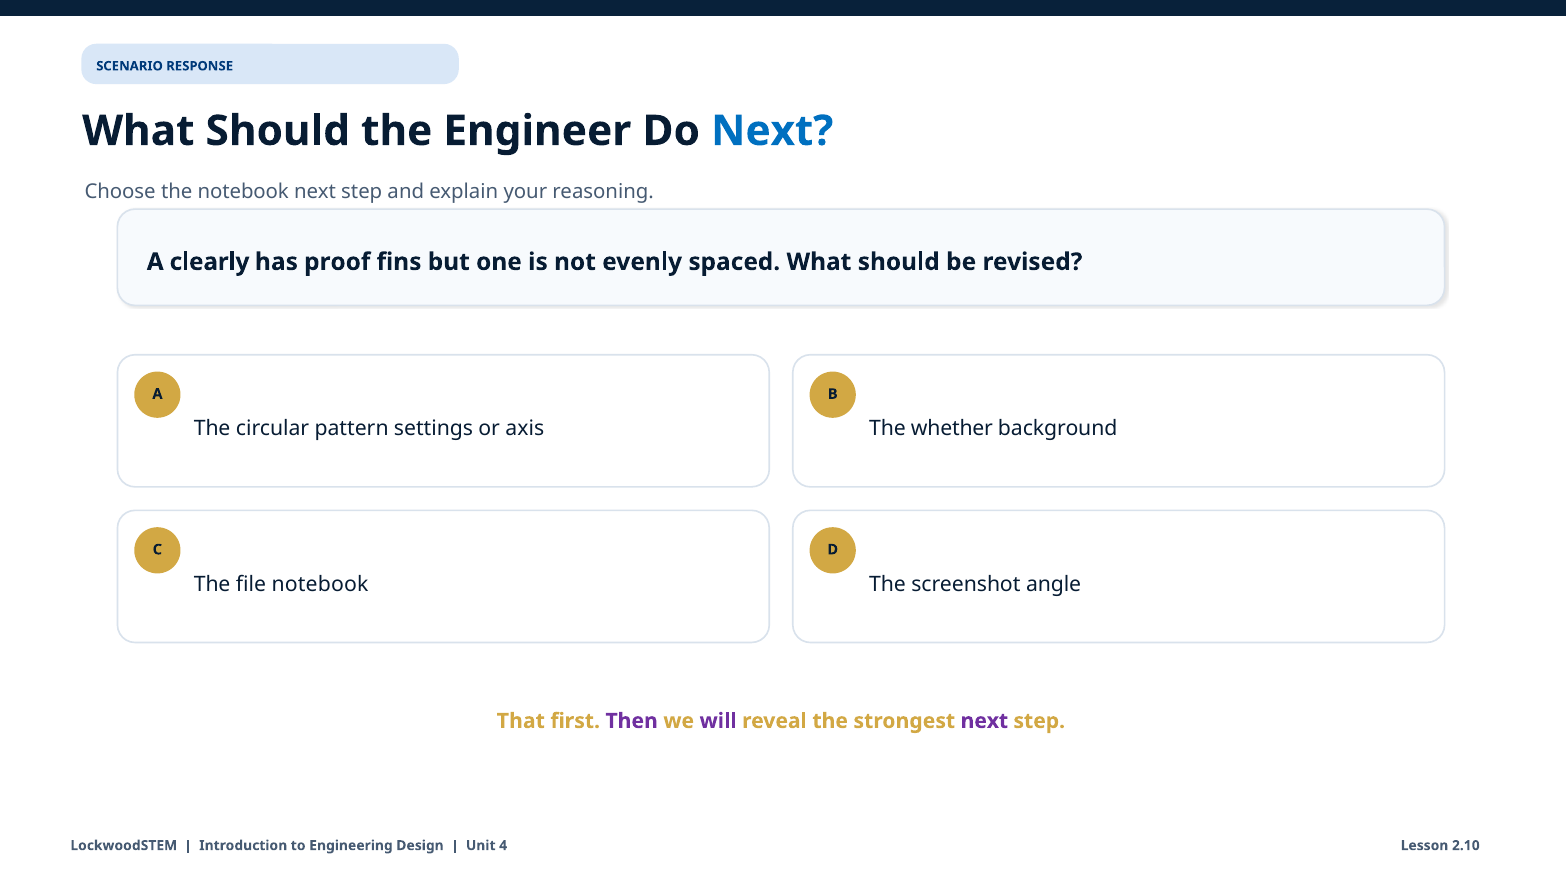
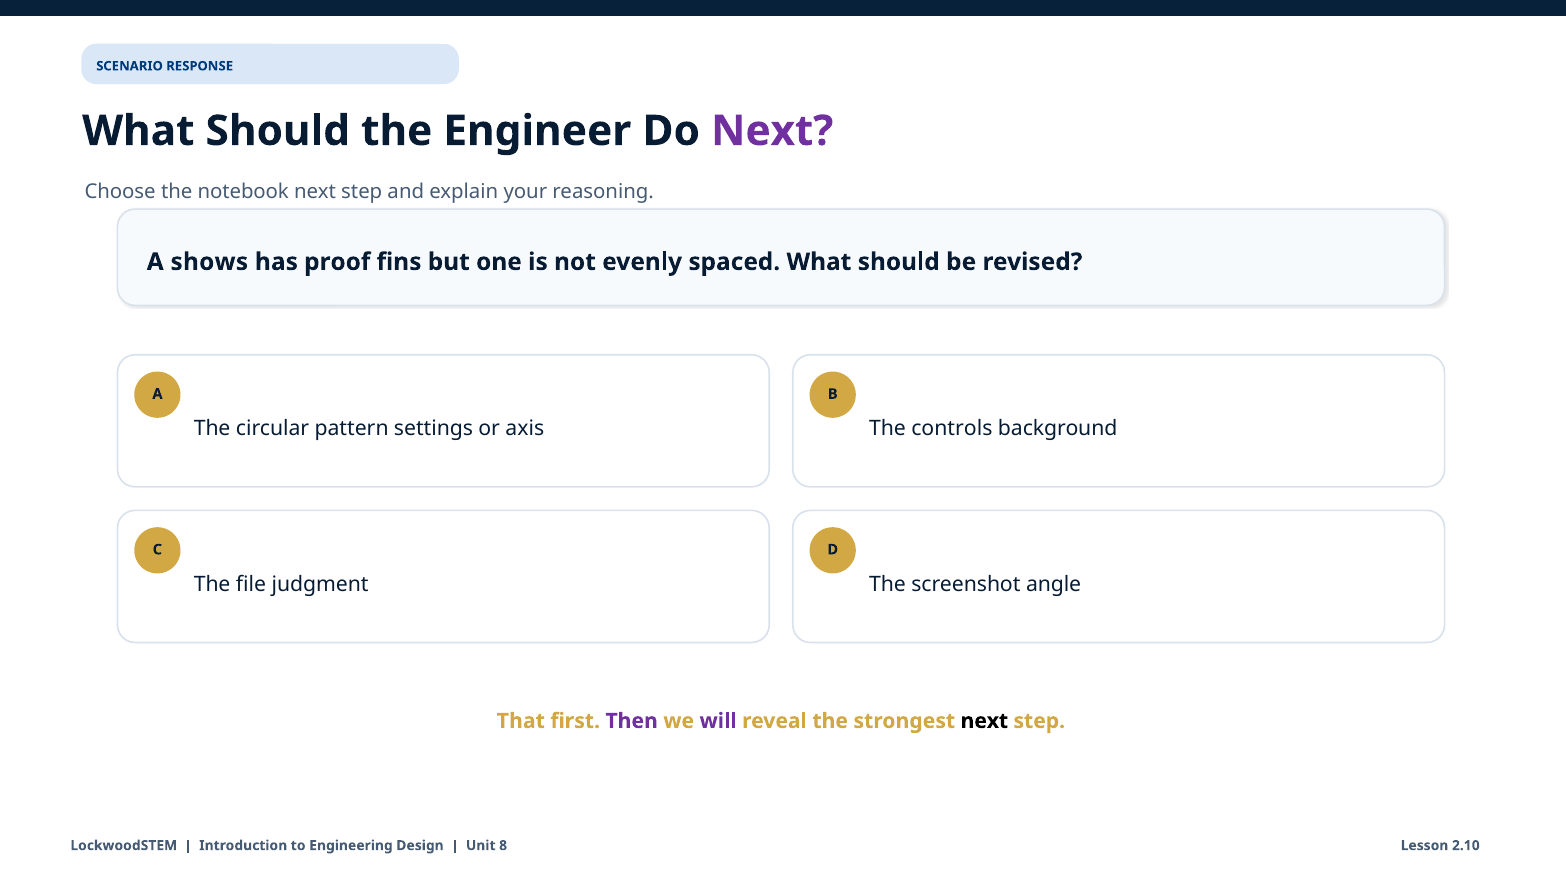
Next at (772, 131) colour: blue -> purple
clearly: clearly -> shows
whether: whether -> controls
file notebook: notebook -> judgment
next at (984, 721) colour: purple -> black
4: 4 -> 8
